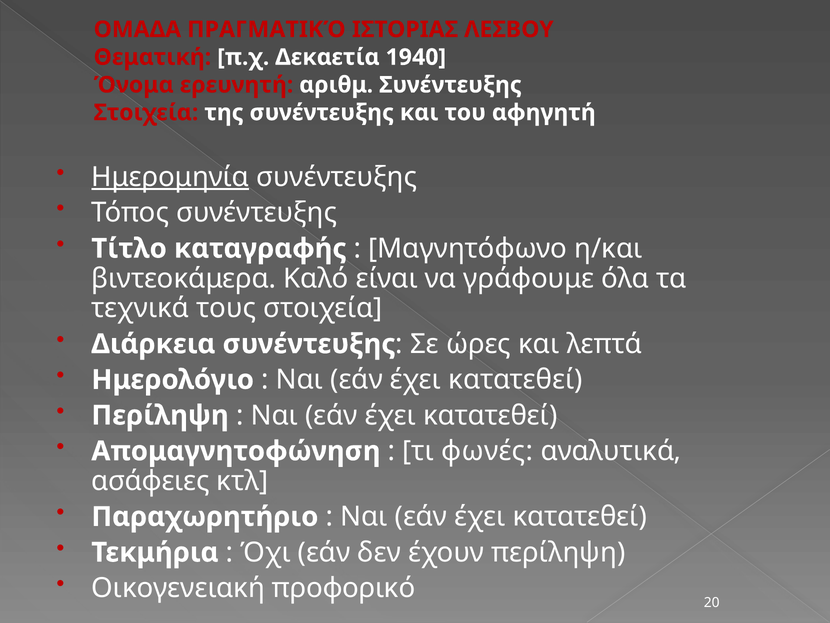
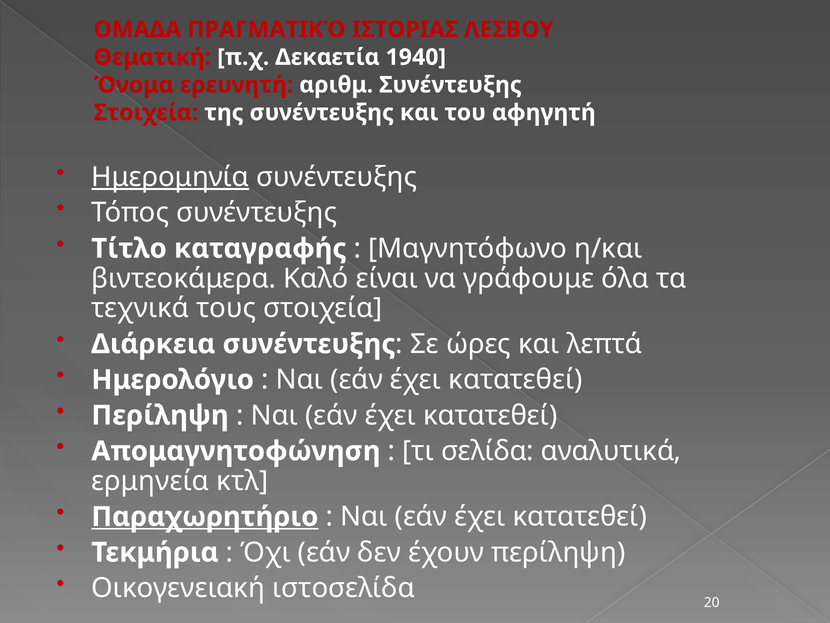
φωνές: φωνές -> σελίδα
ασάφειες: ασάφειες -> ερμηνεία
Παραχωρητήριο underline: none -> present
προφορικό: προφορικό -> ιστοσελίδα
